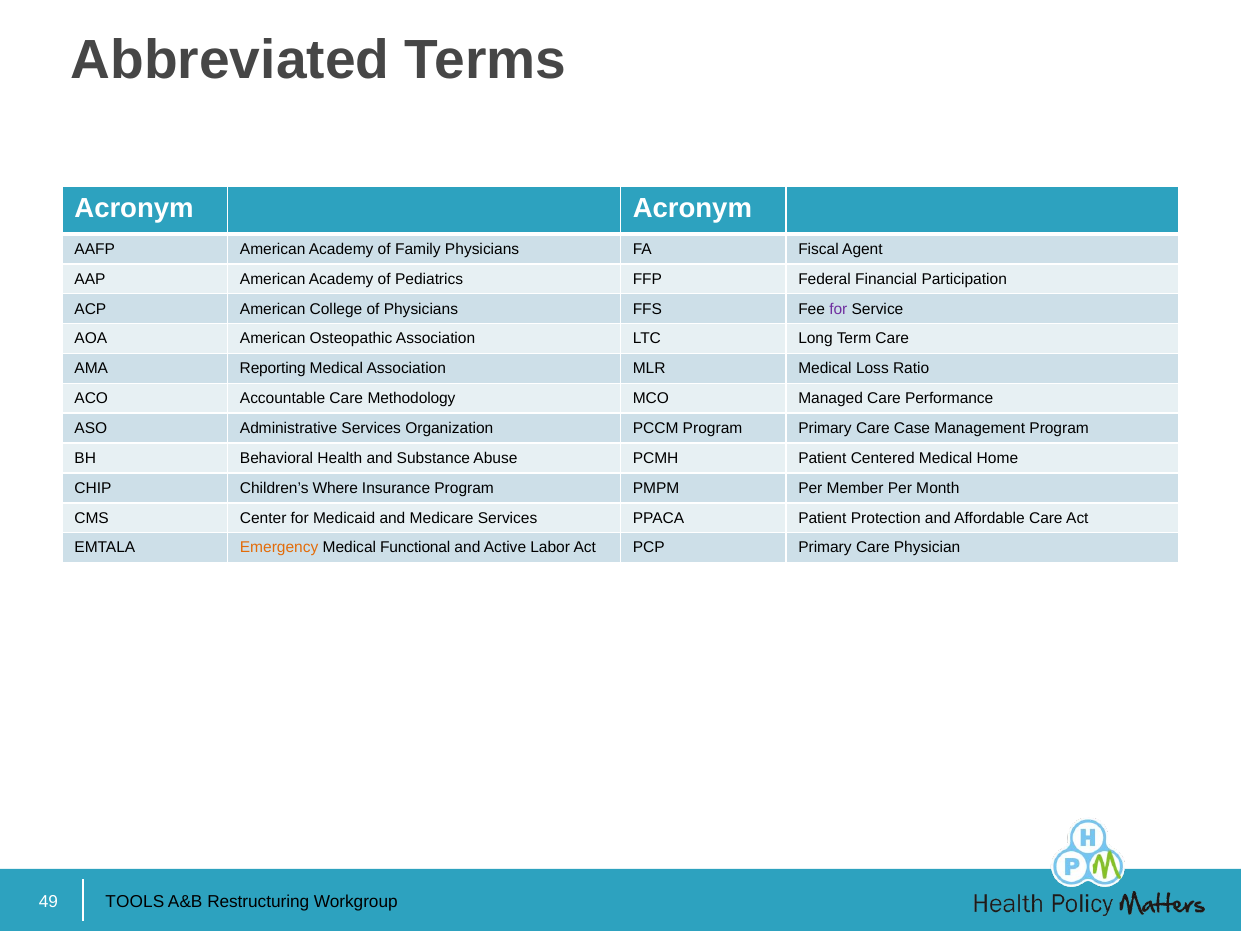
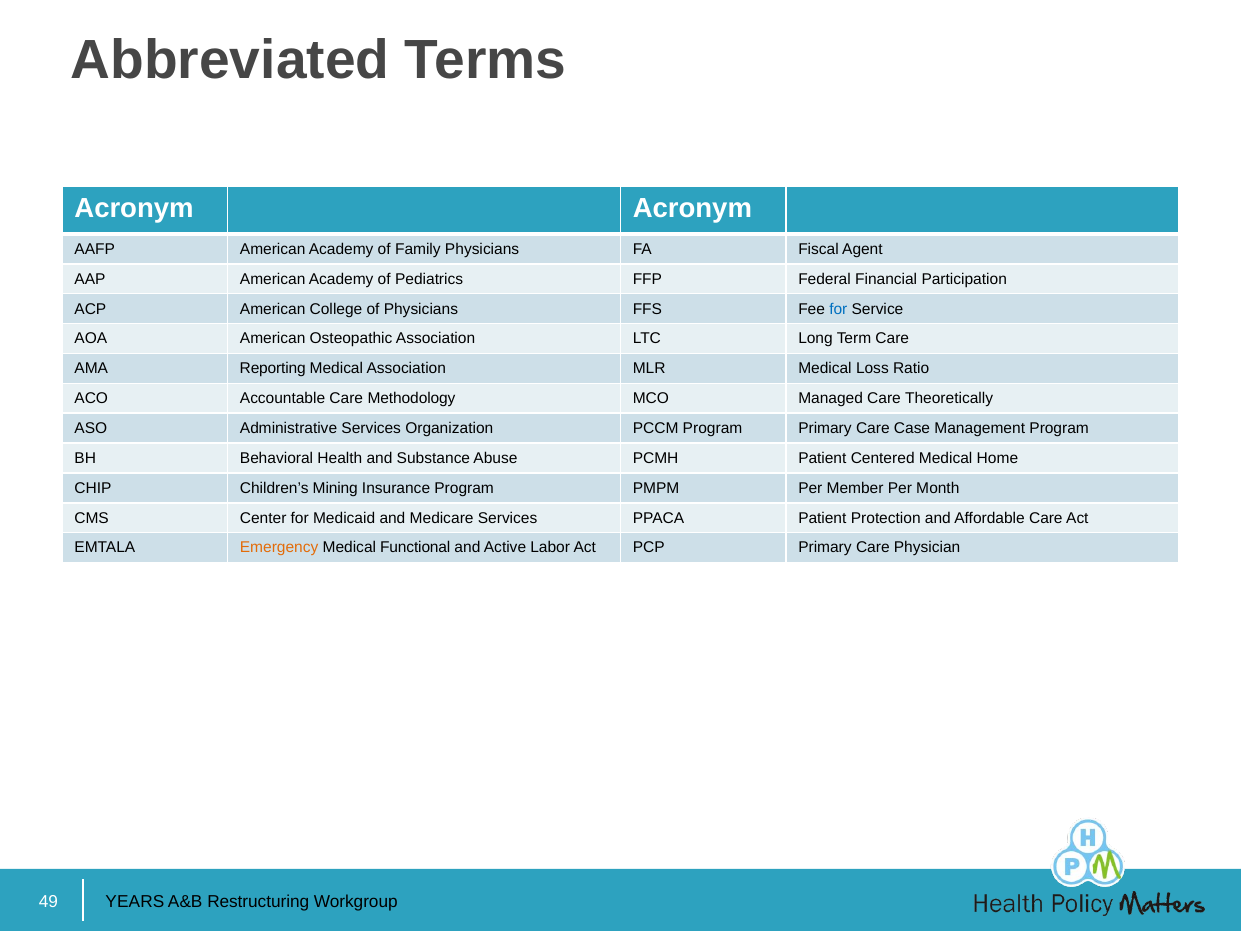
for at (838, 309) colour: purple -> blue
Performance: Performance -> Theoretically
Where: Where -> Mining
TOOLS: TOOLS -> YEARS
